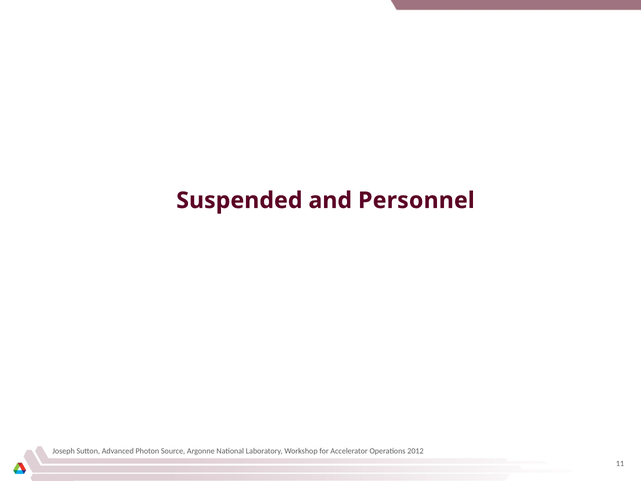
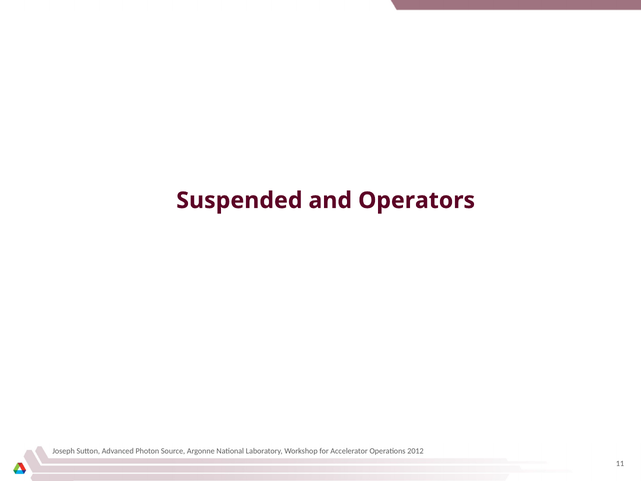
Personnel: Personnel -> Operators
